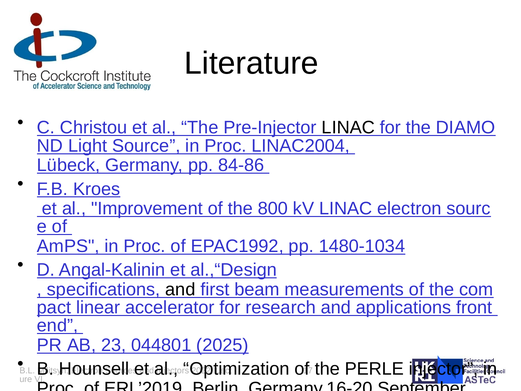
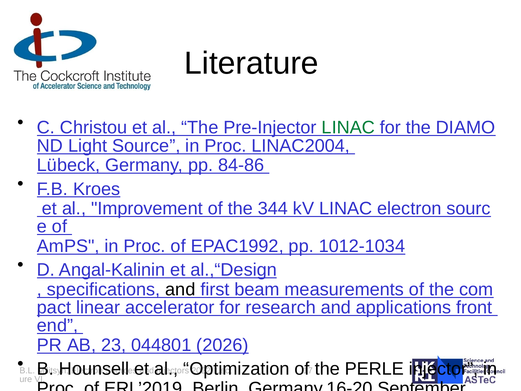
LINAC at (348, 128) colour: black -> green
800: 800 -> 344
1480-1034: 1480-1034 -> 1012-1034
2025: 2025 -> 2026
